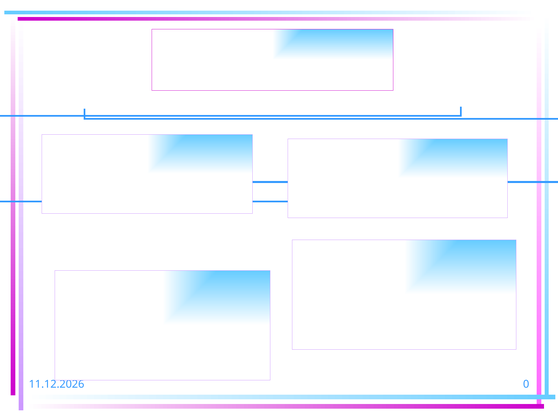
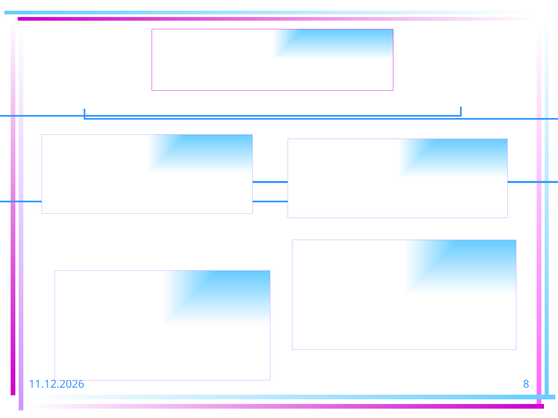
0: 0 -> 8
